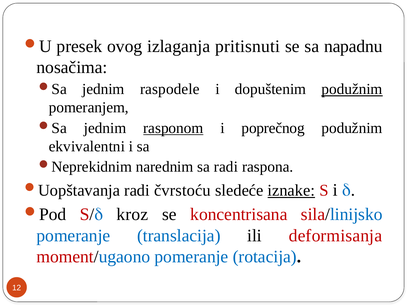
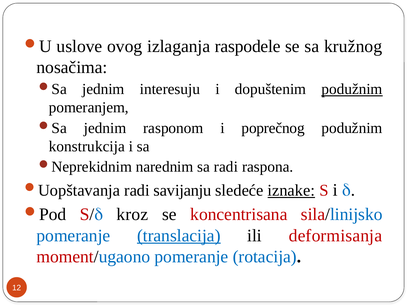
presek: presek -> uslove
pritisnuti: pritisnuti -> raspodele
napadnu: napadnu -> kružnog
raspodele: raspodele -> interesuju
rasponom underline: present -> none
ekvivalentni: ekvivalentni -> konstrukcija
čvrstoću: čvrstoću -> savijanju
translacija underline: none -> present
